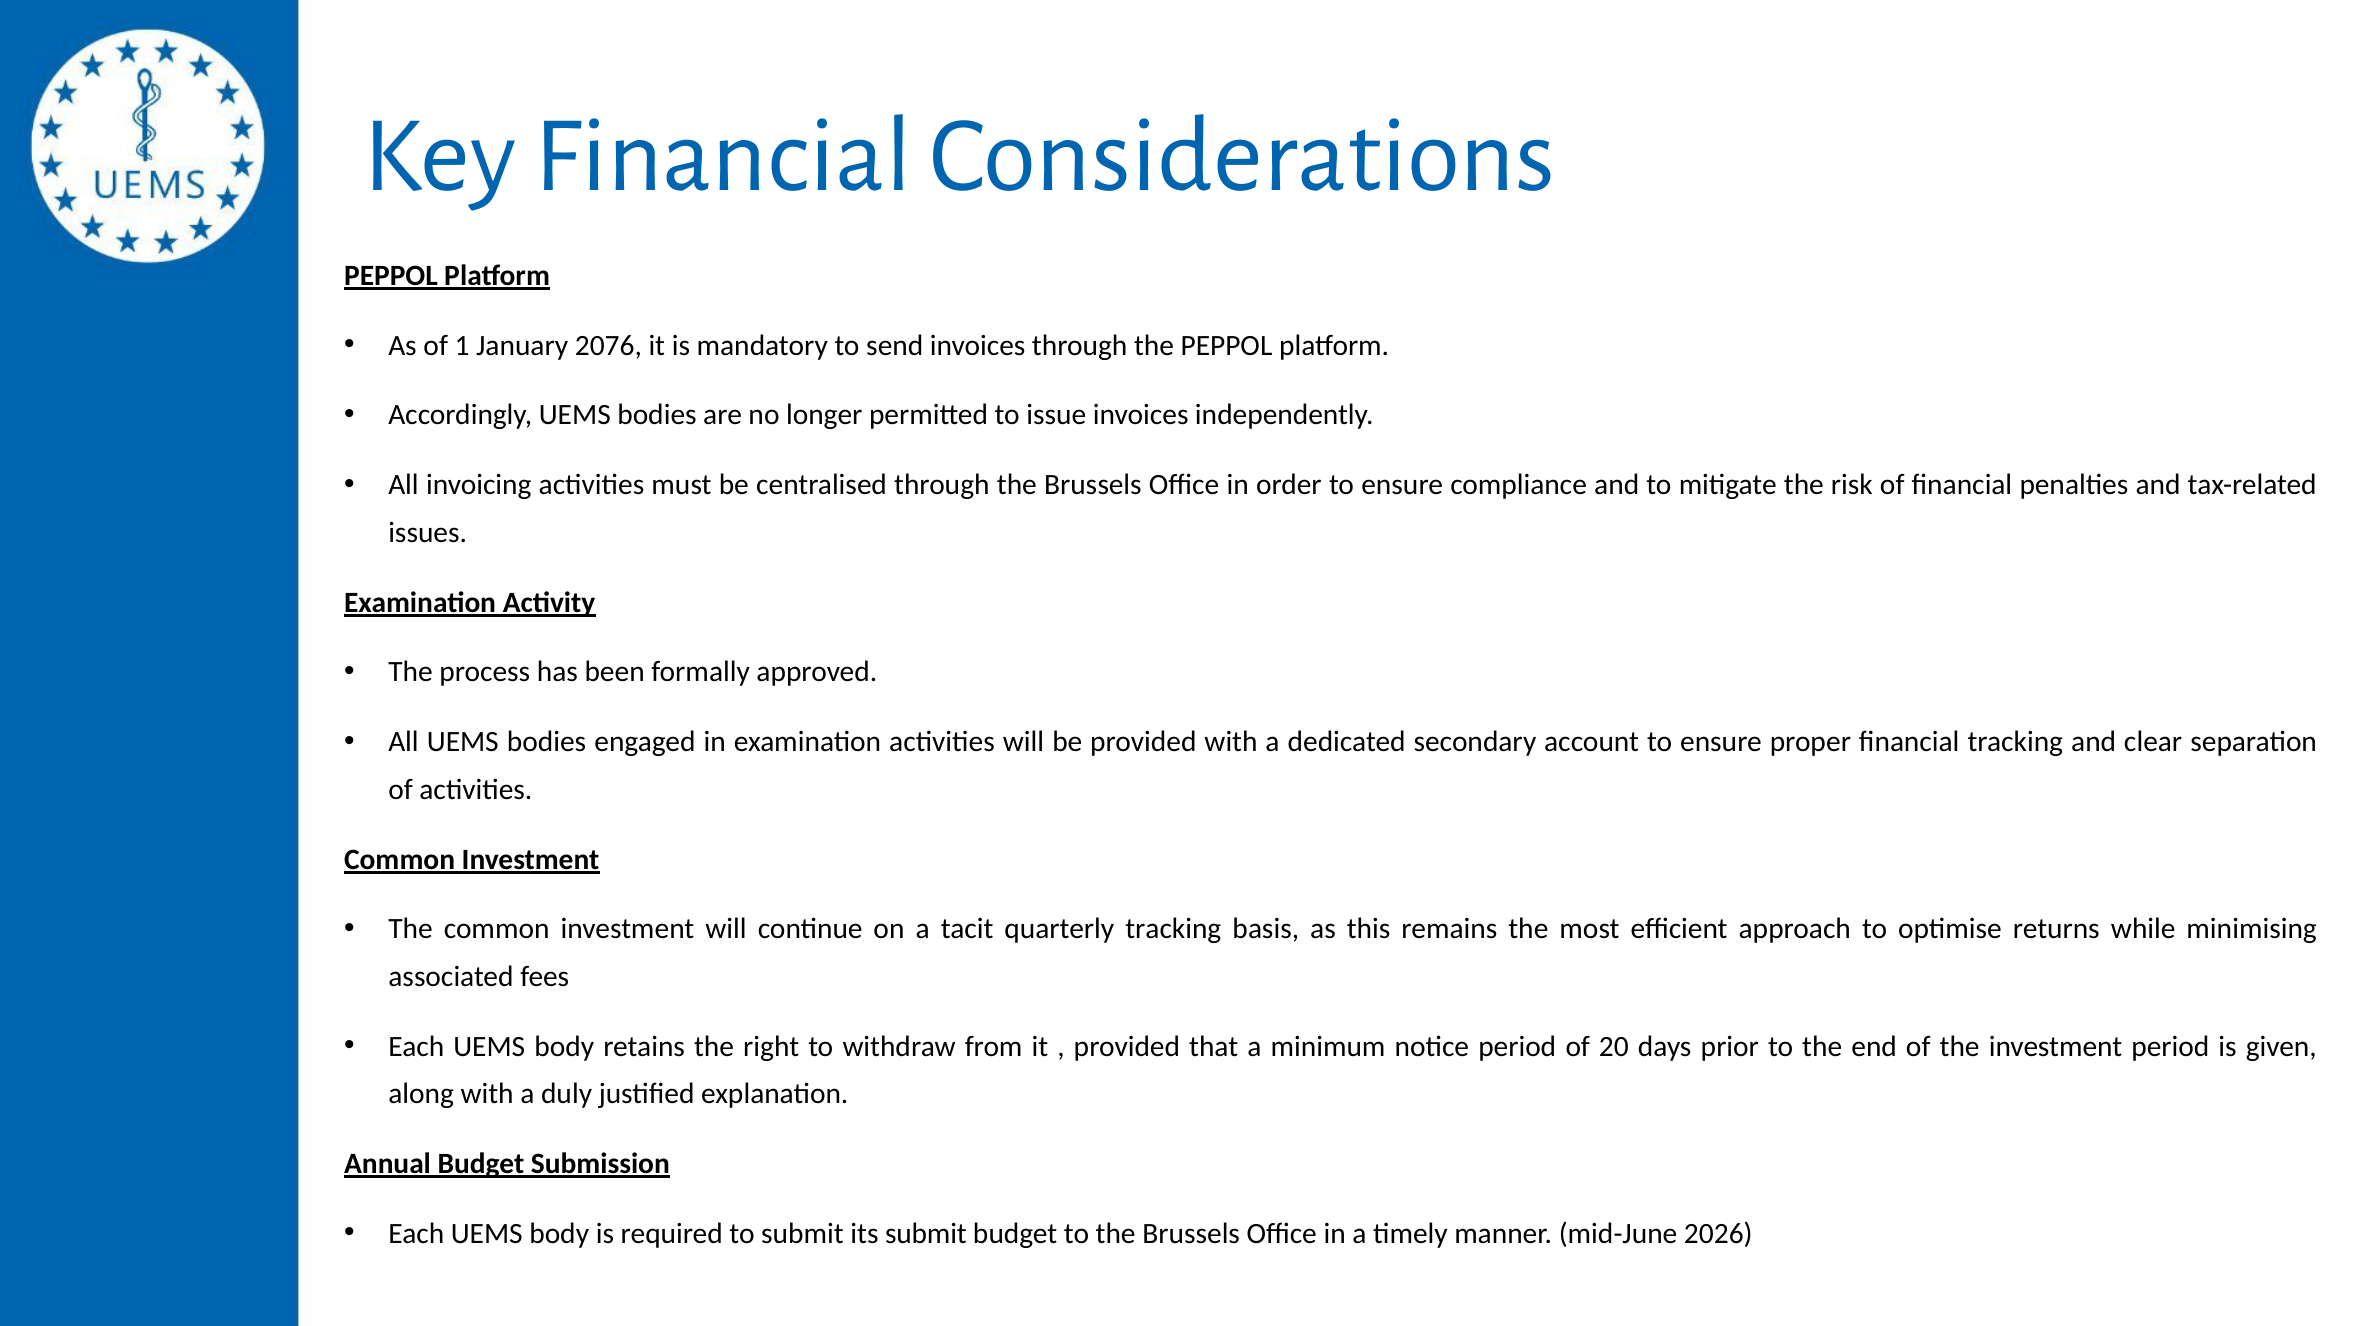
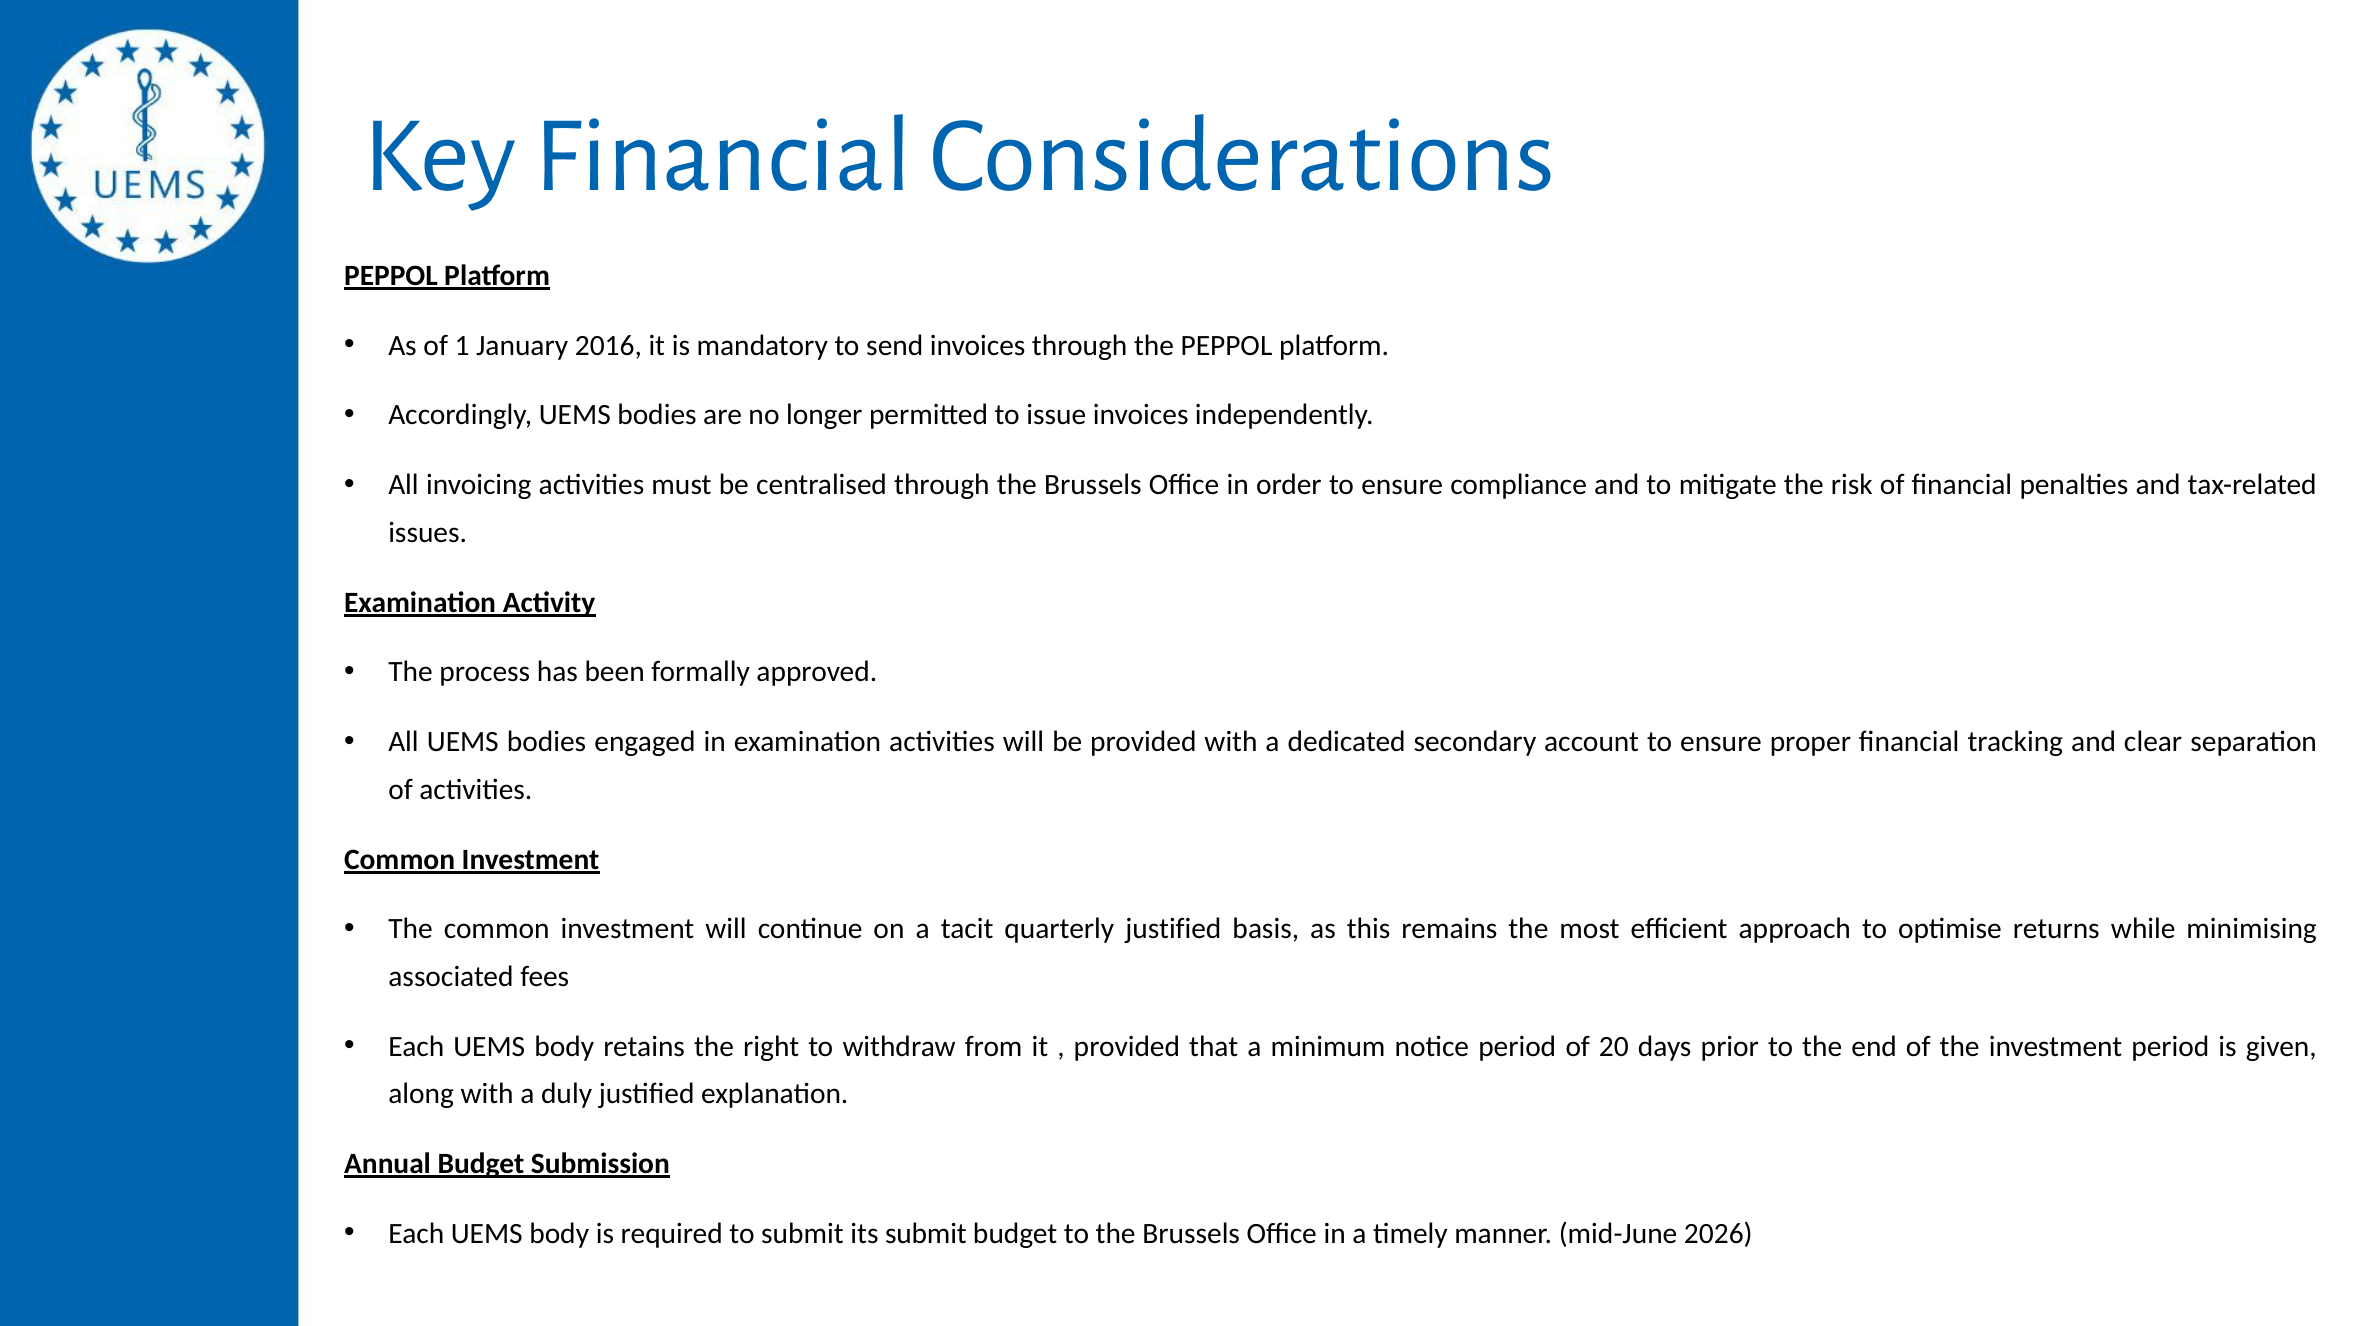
2076: 2076 -> 2016
quarterly tracking: tracking -> justified
